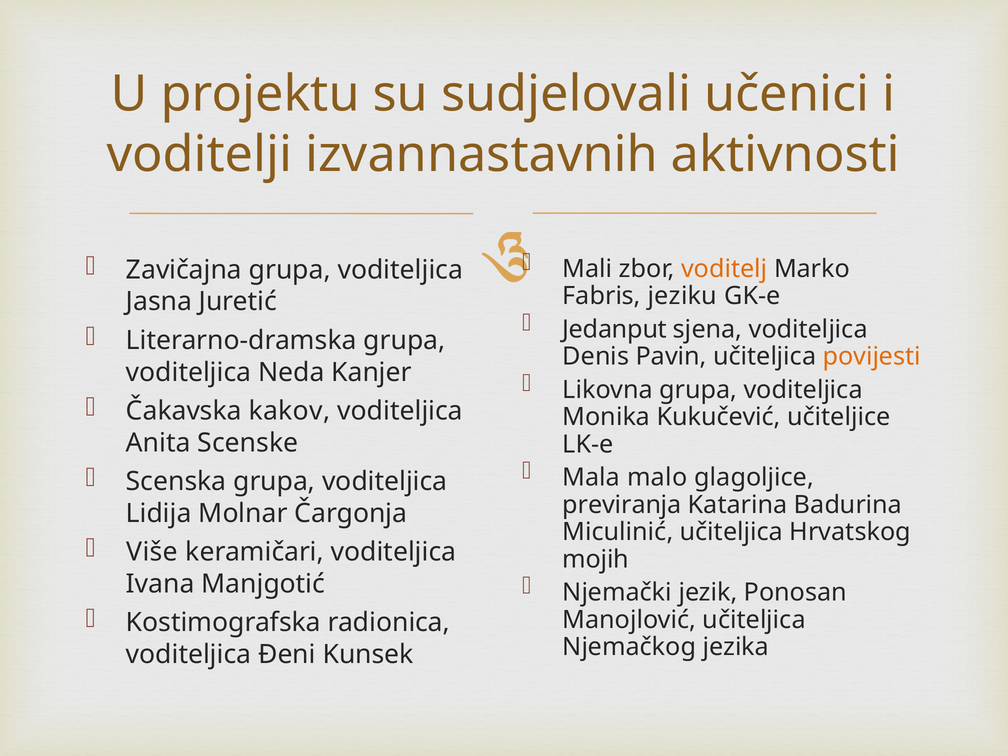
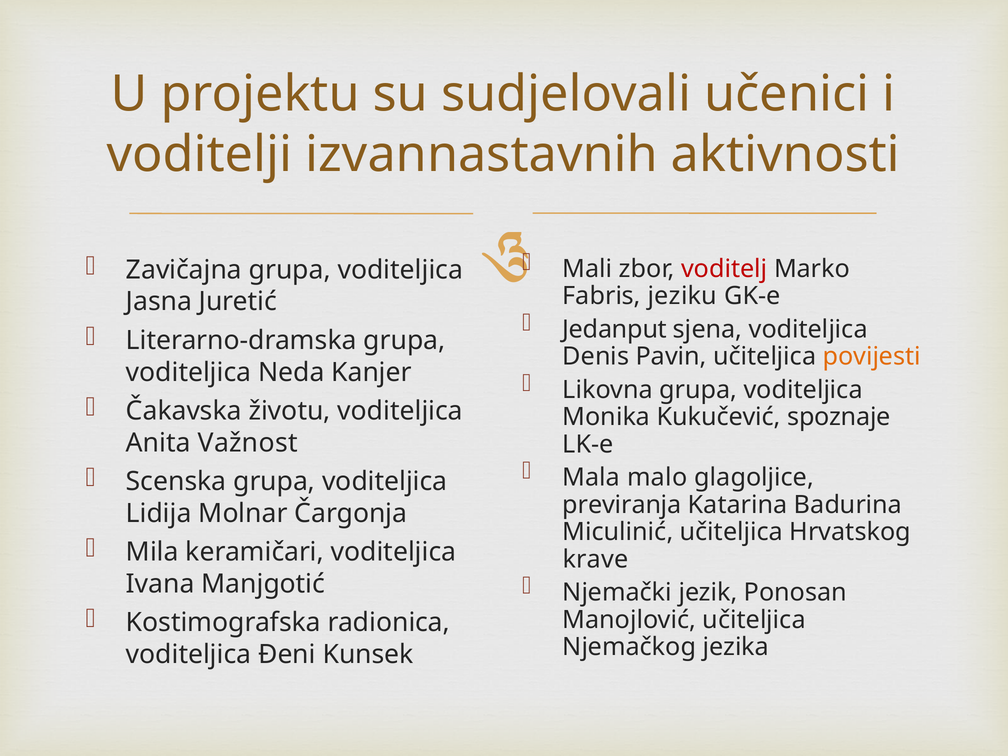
voditelj colour: orange -> red
kakov: kakov -> životu
učiteljice: učiteljice -> spoznaje
Scenske: Scenske -> Važnost
Više: Više -> Mila
mojih: mojih -> krave
